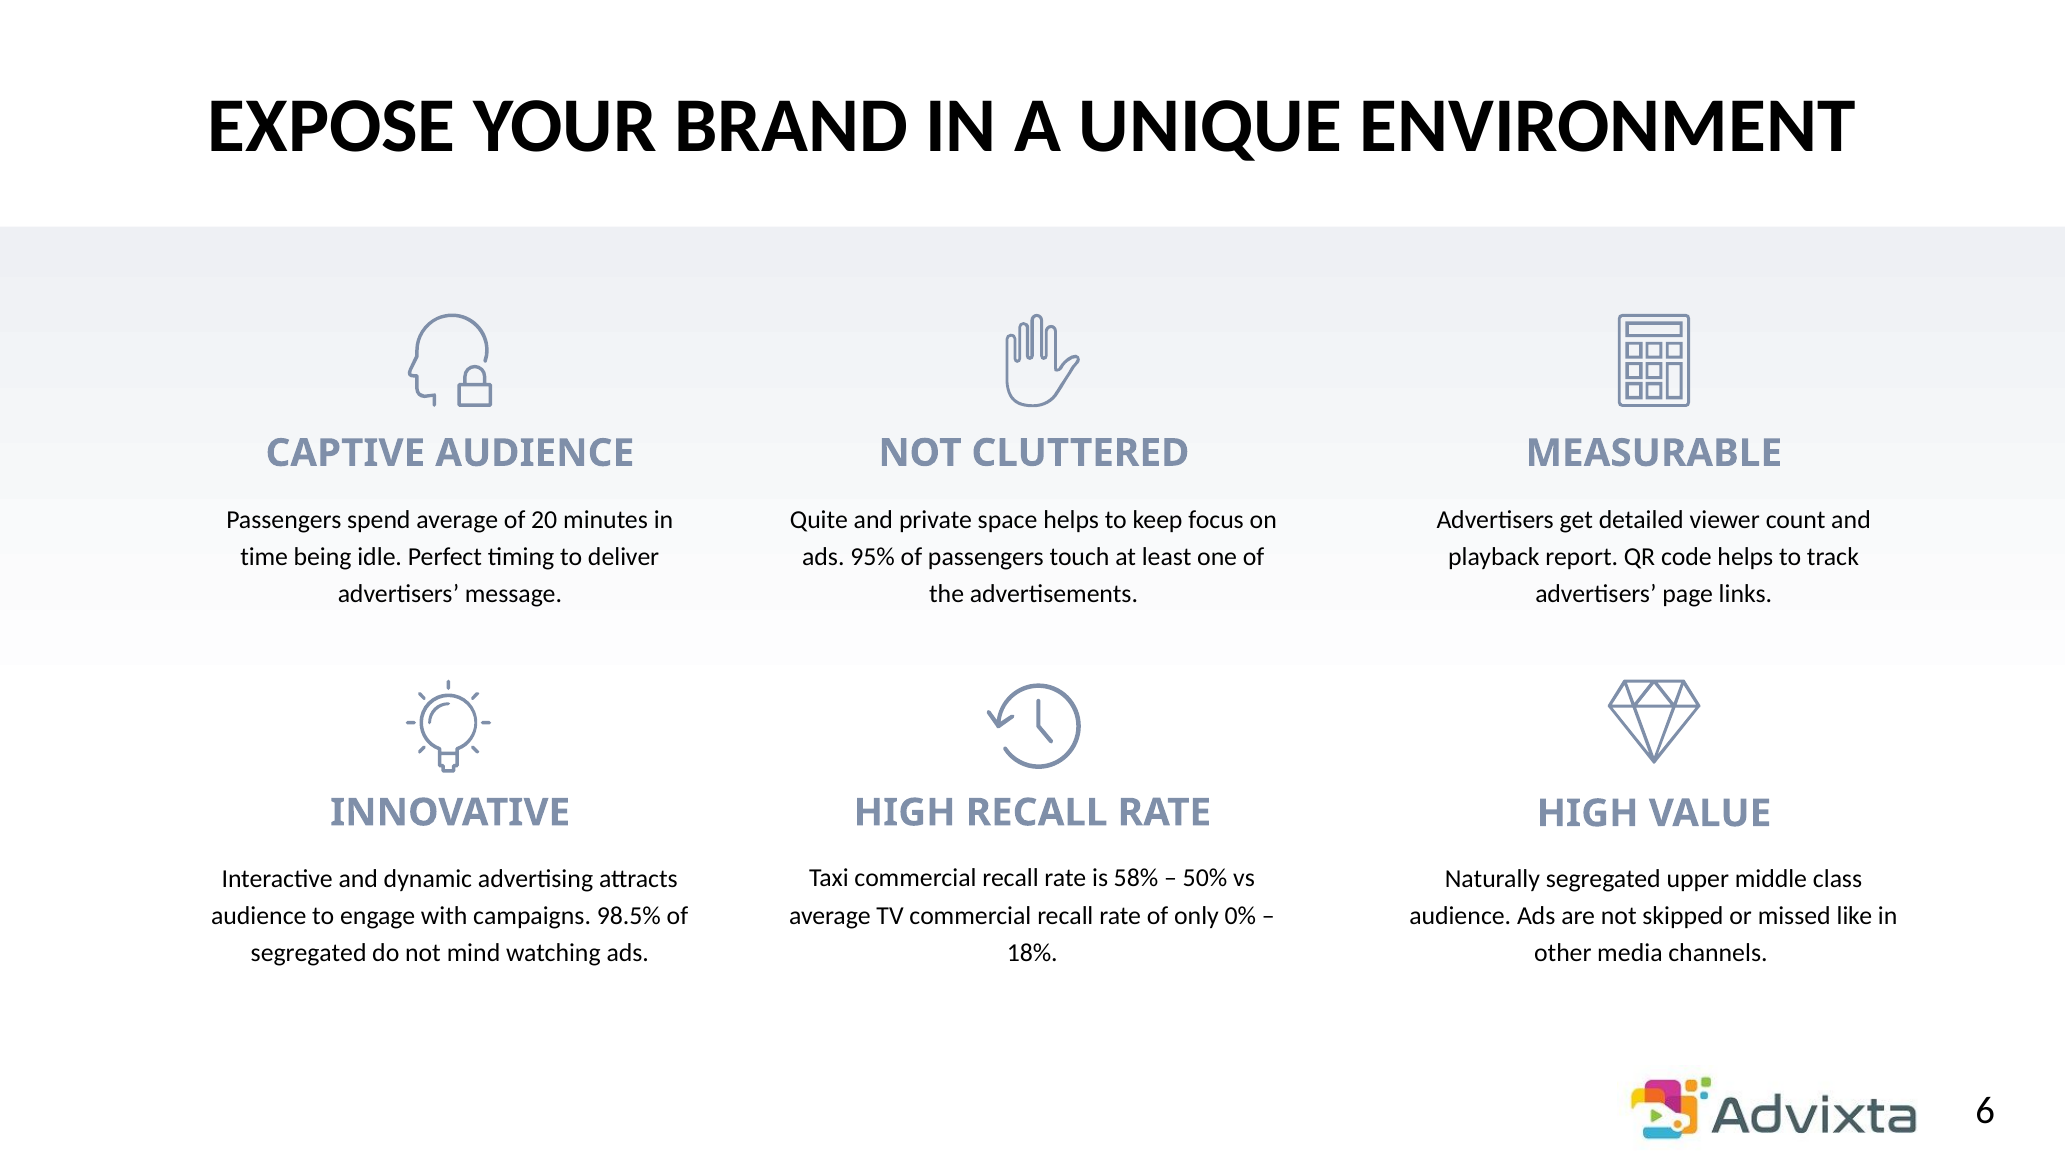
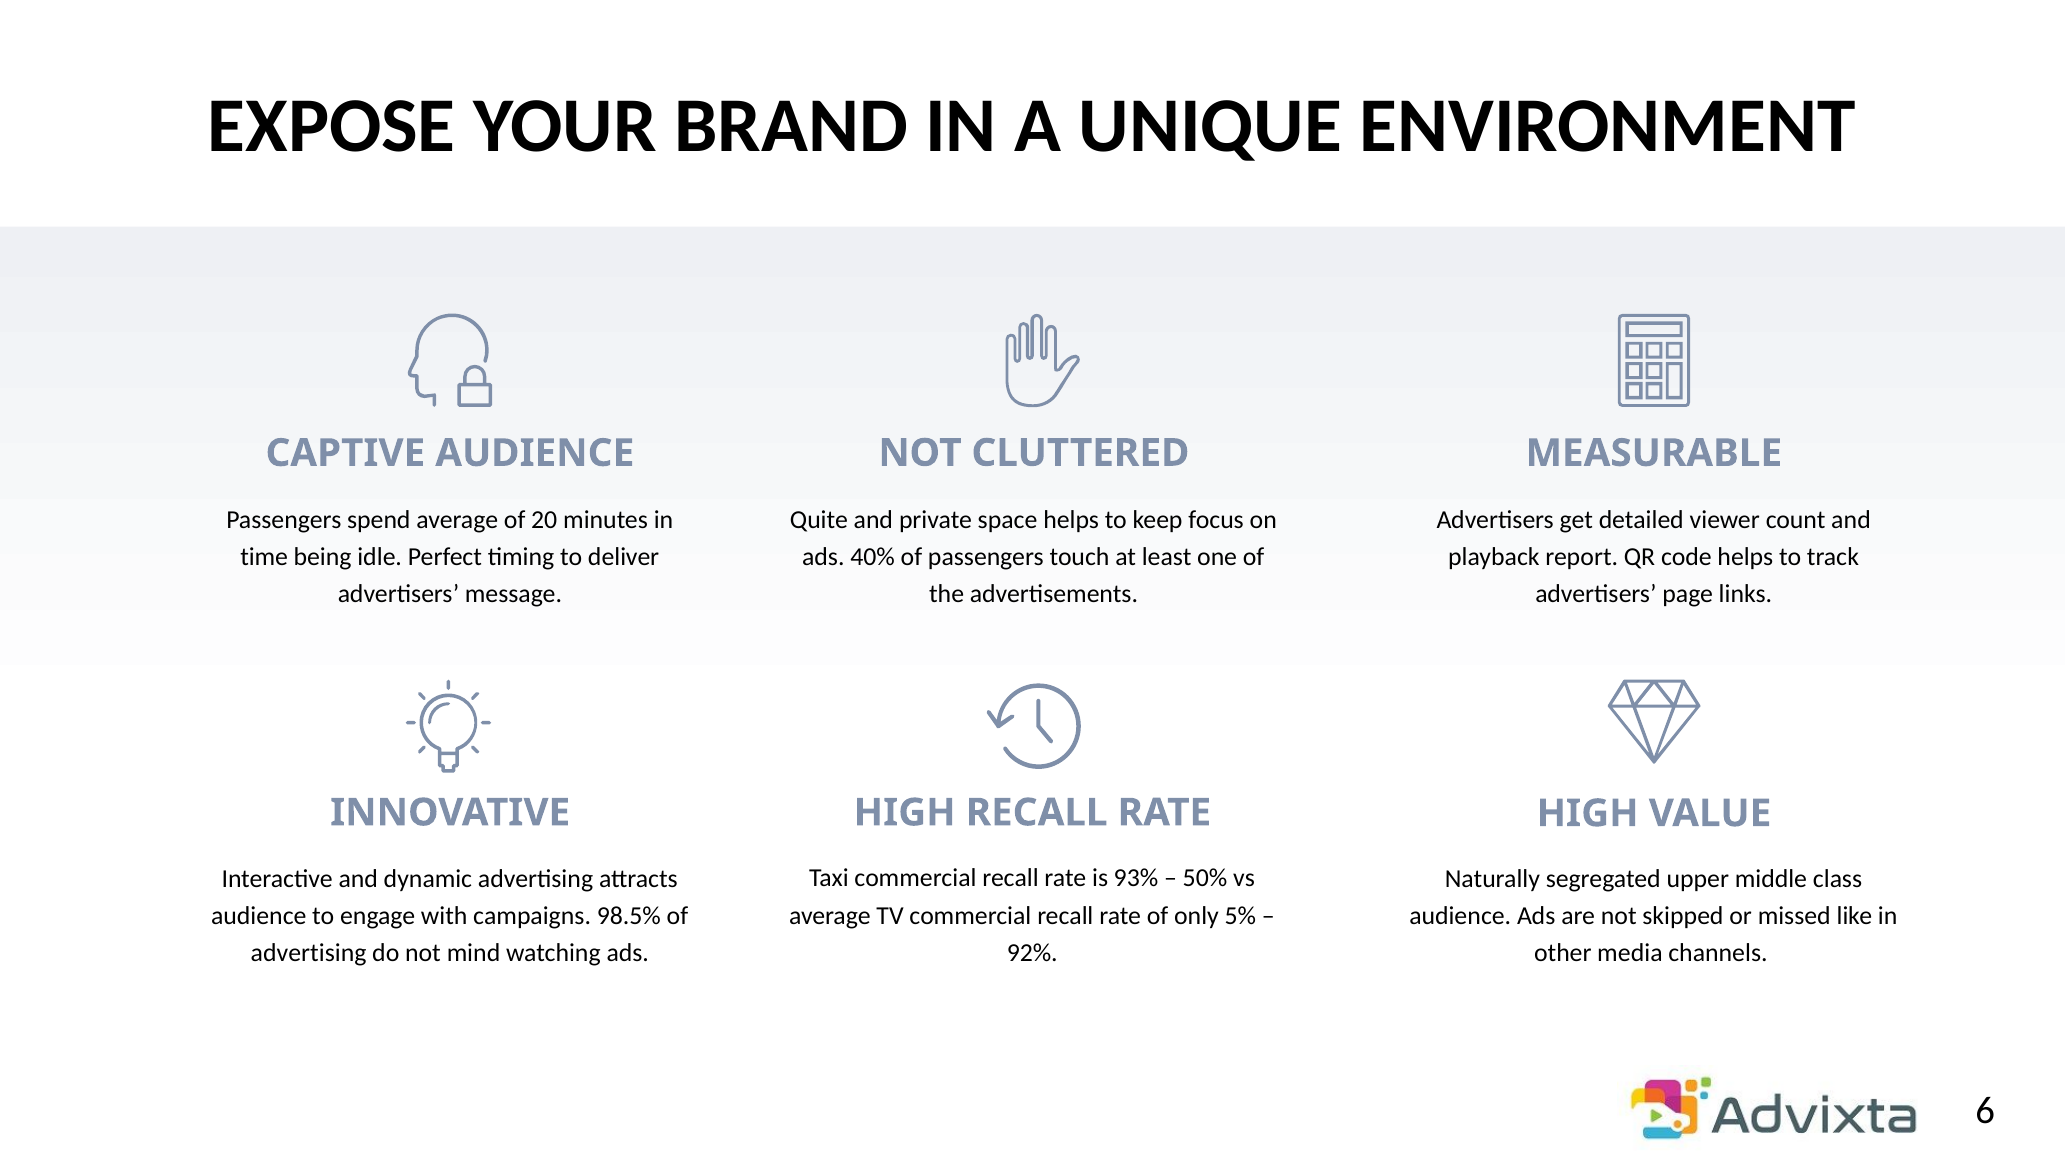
95%: 95% -> 40%
58%: 58% -> 93%
0%: 0% -> 5%
18%: 18% -> 92%
segregated at (309, 953): segregated -> advertising
